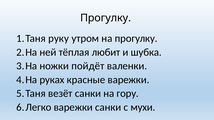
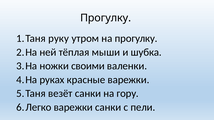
любит: любит -> мыши
пойдёт: пойдёт -> своими
мухи: мухи -> пели
